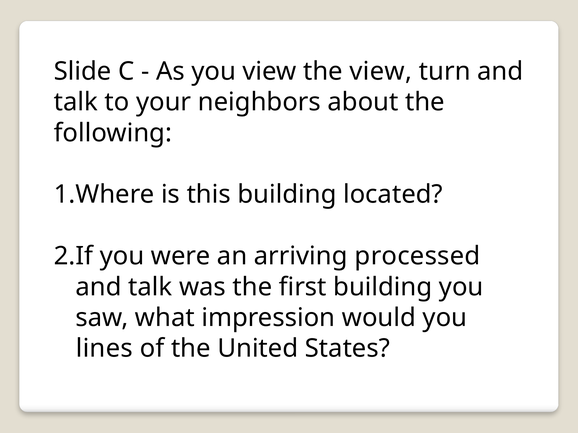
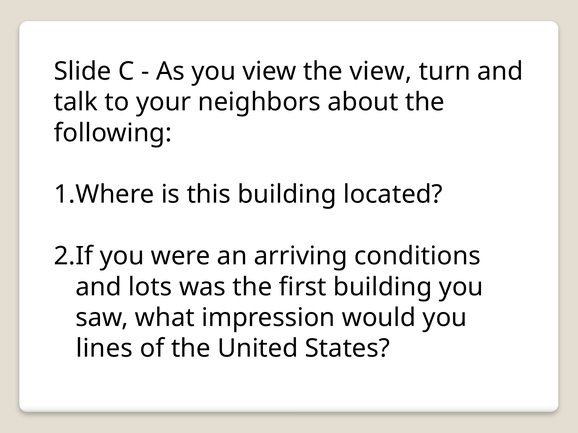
processed: processed -> conditions
talk at (150, 287): talk -> lots
